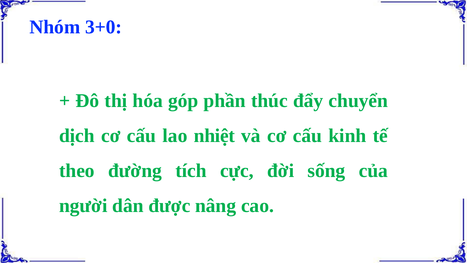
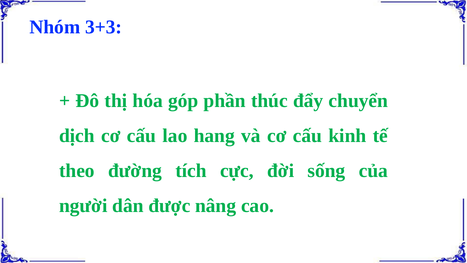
3+0: 3+0 -> 3+3
nhiệt: nhiệt -> hang
